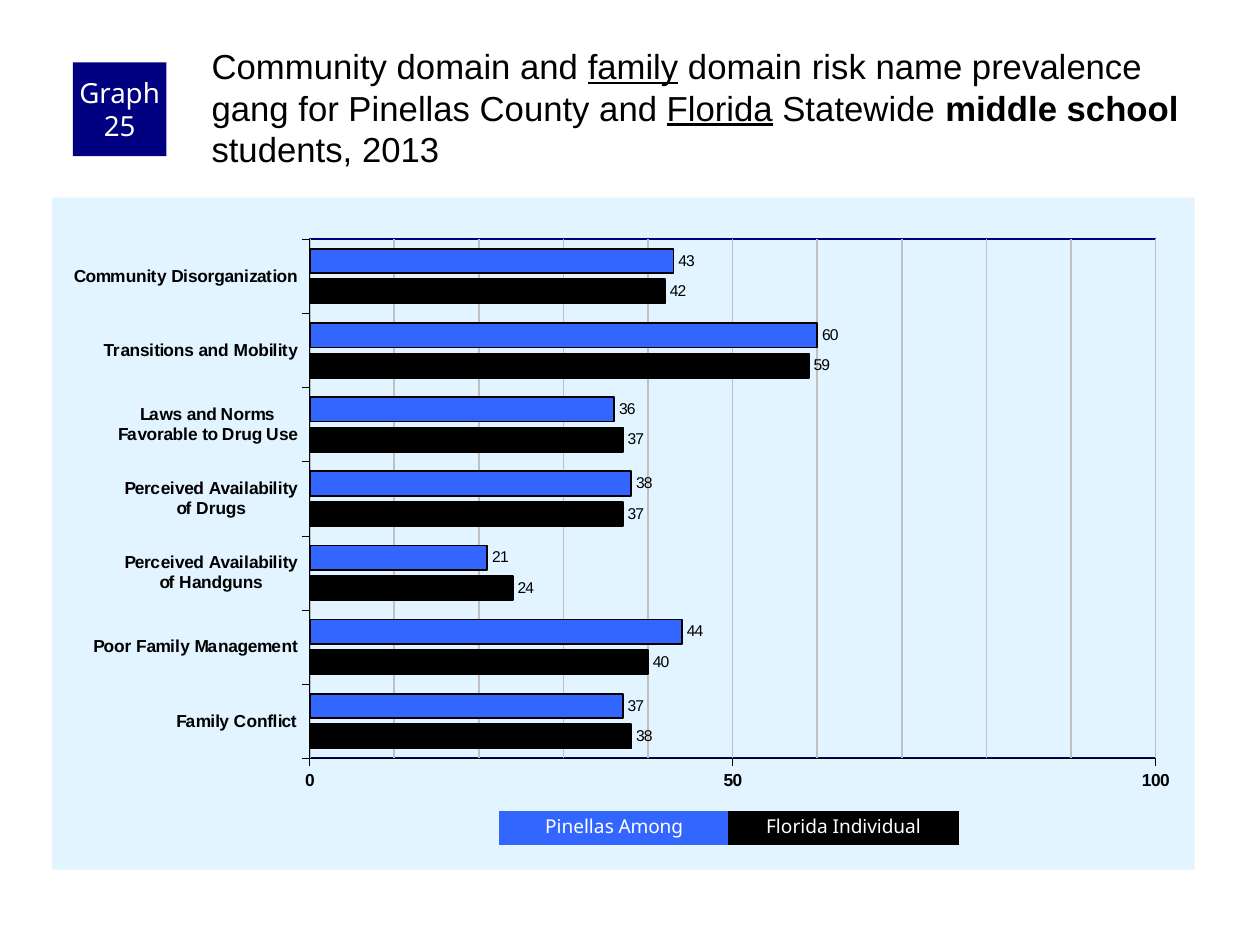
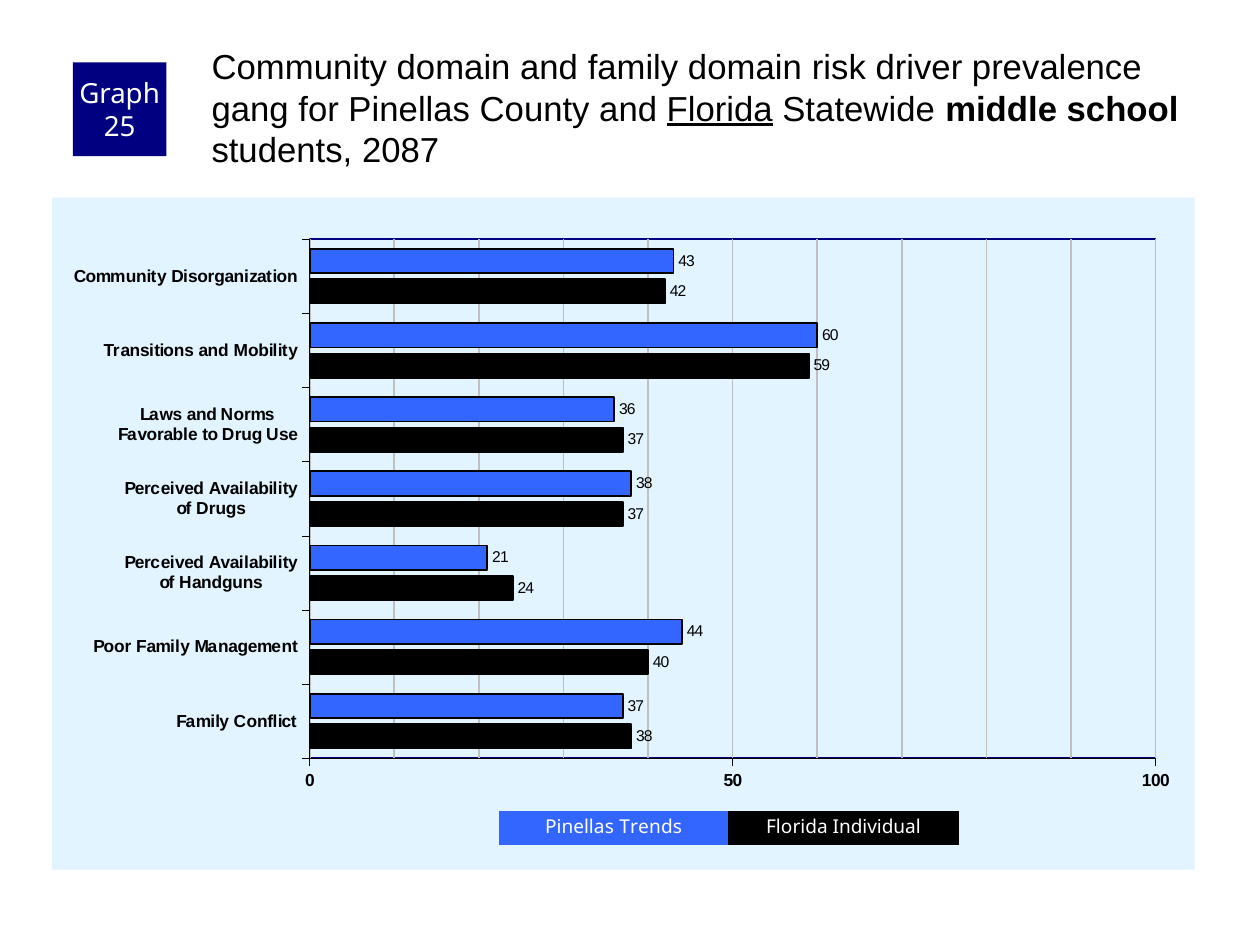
family at (633, 68) underline: present -> none
name: name -> driver
2013: 2013 -> 2087
Among: Among -> Trends
